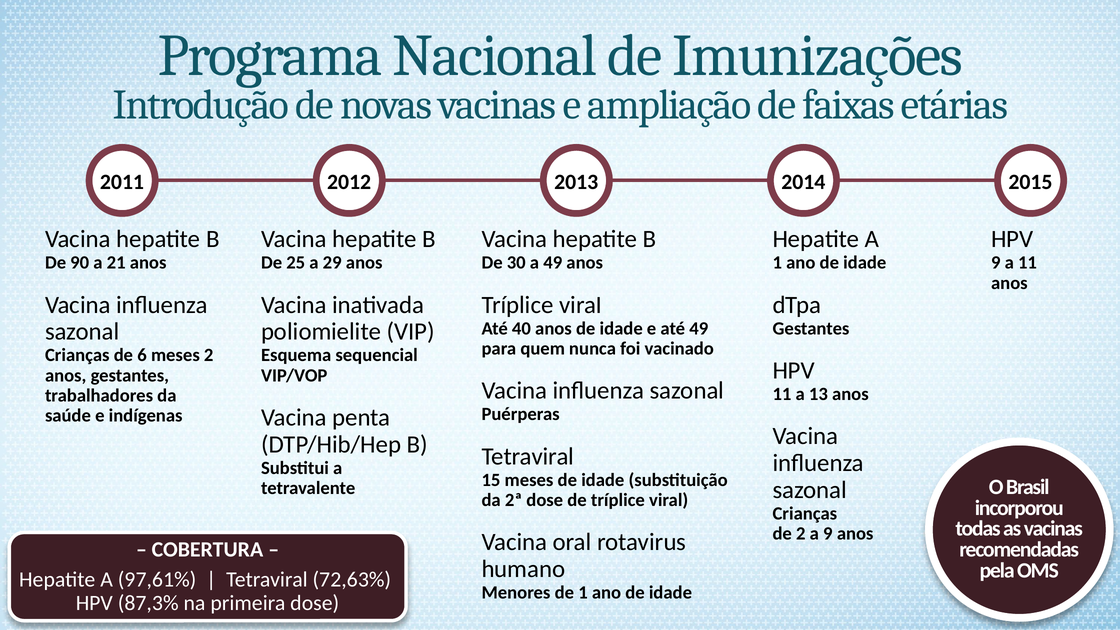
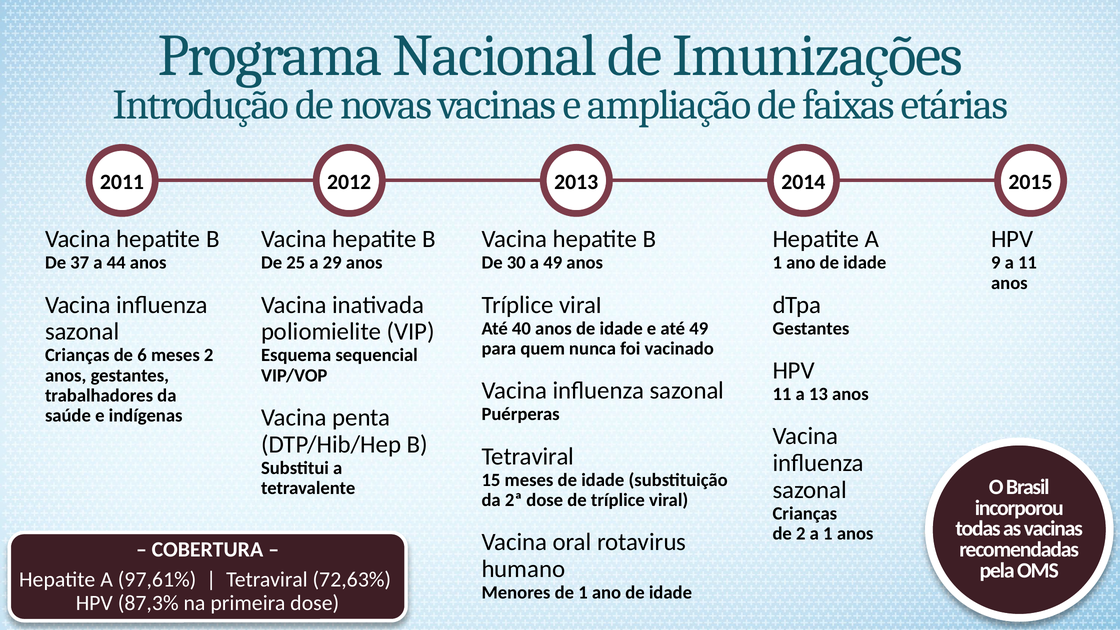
90: 90 -> 37
21: 21 -> 44
2 a 9: 9 -> 1
